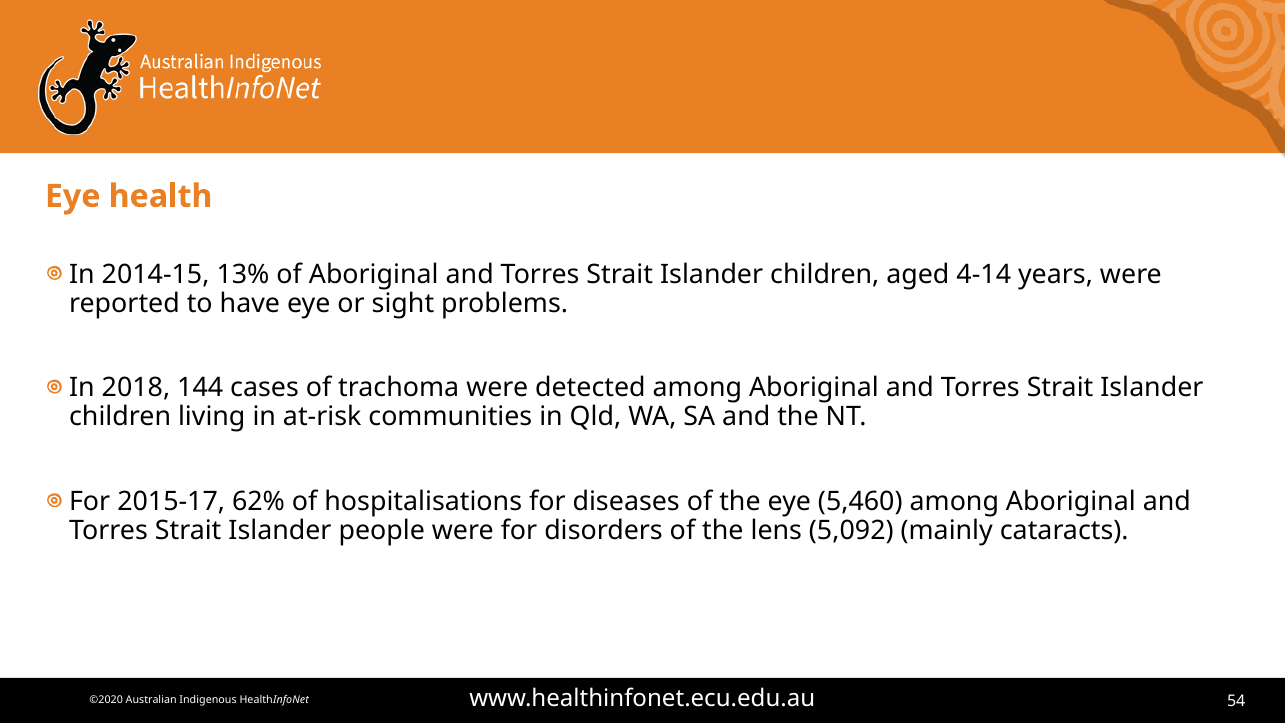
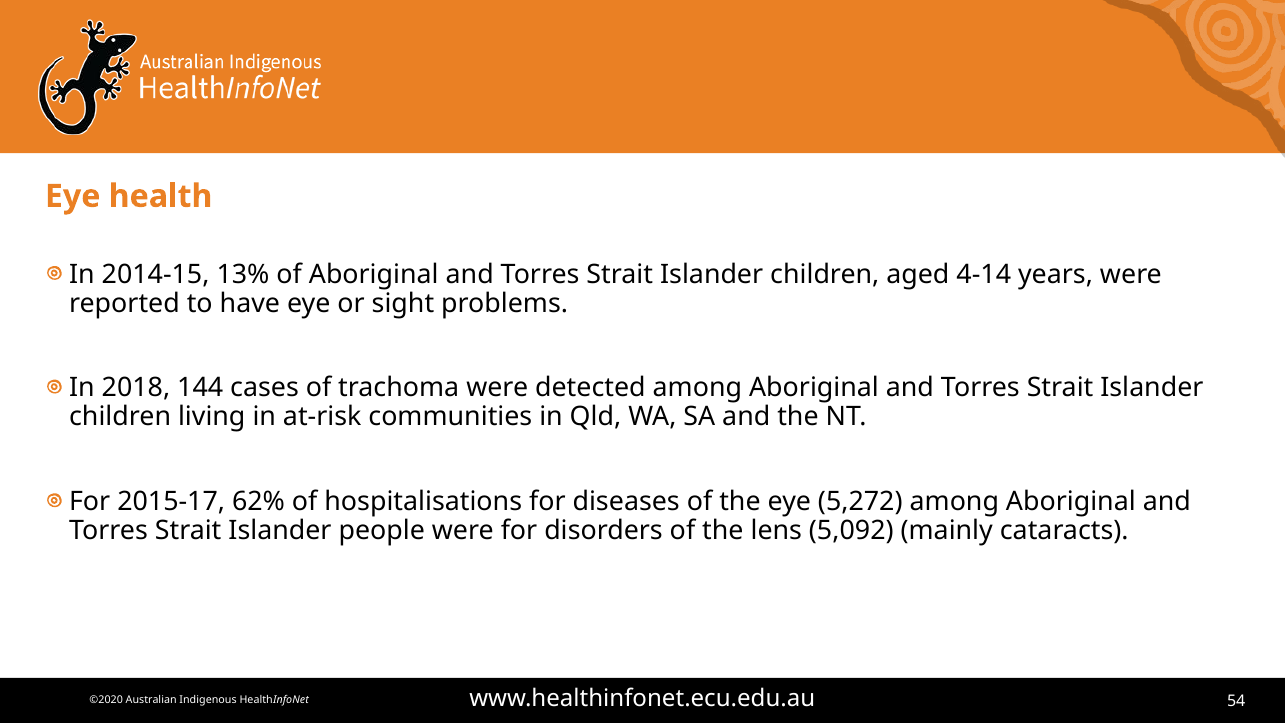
5,460: 5,460 -> 5,272
